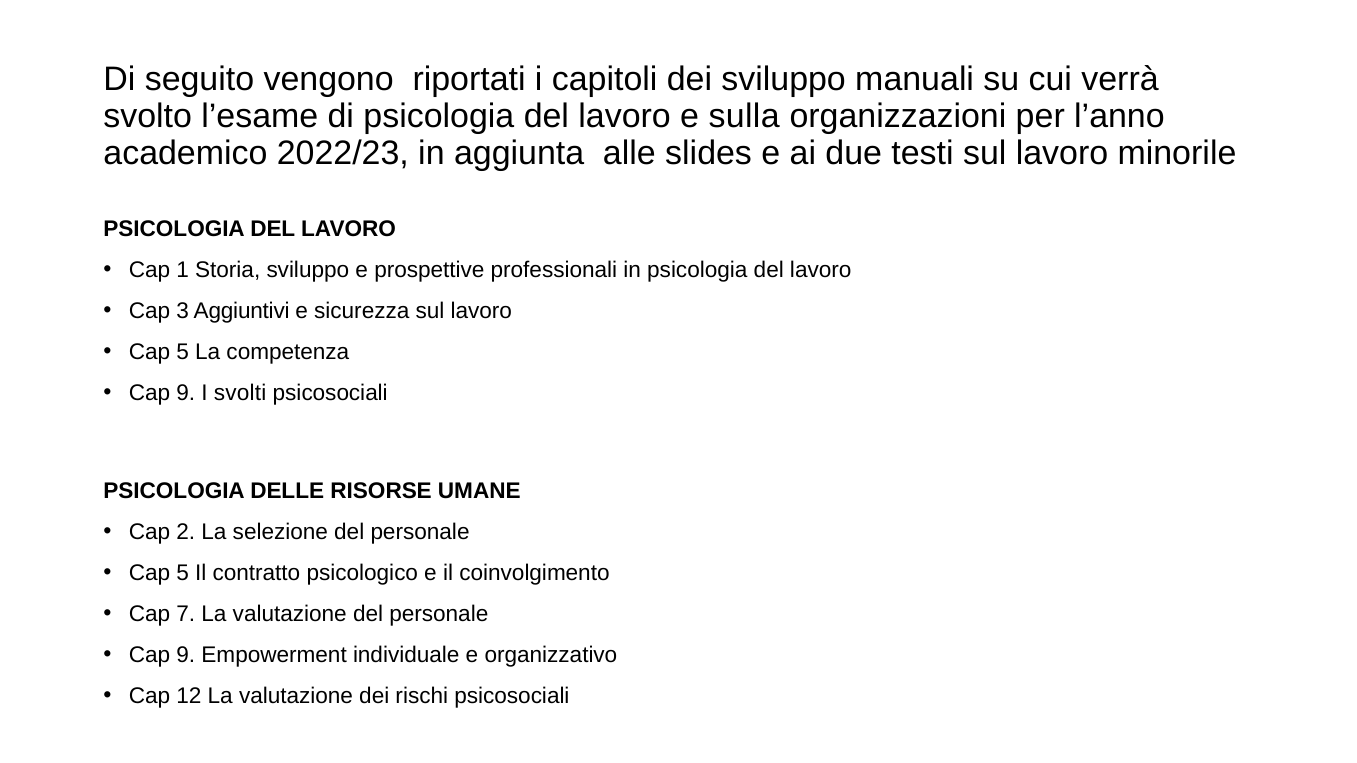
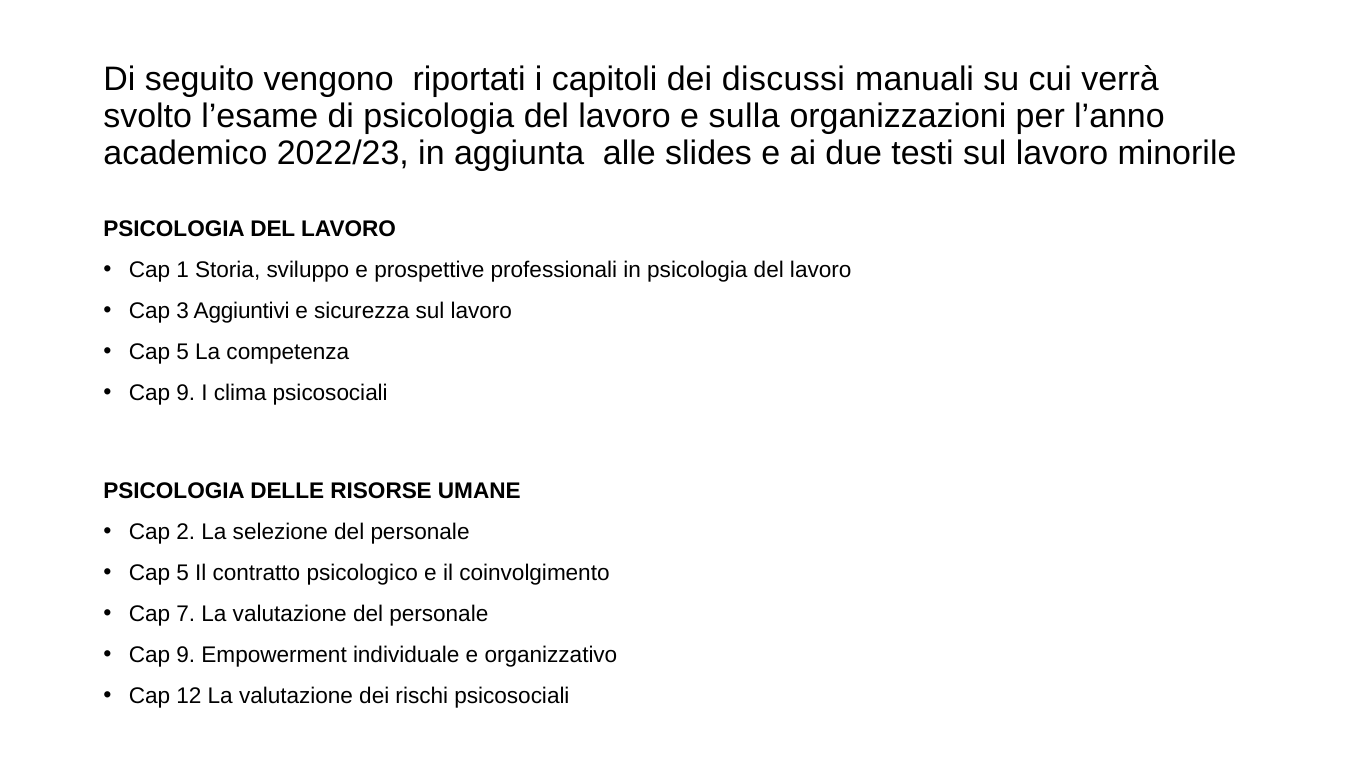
dei sviluppo: sviluppo -> discussi
svolti: svolti -> clima
